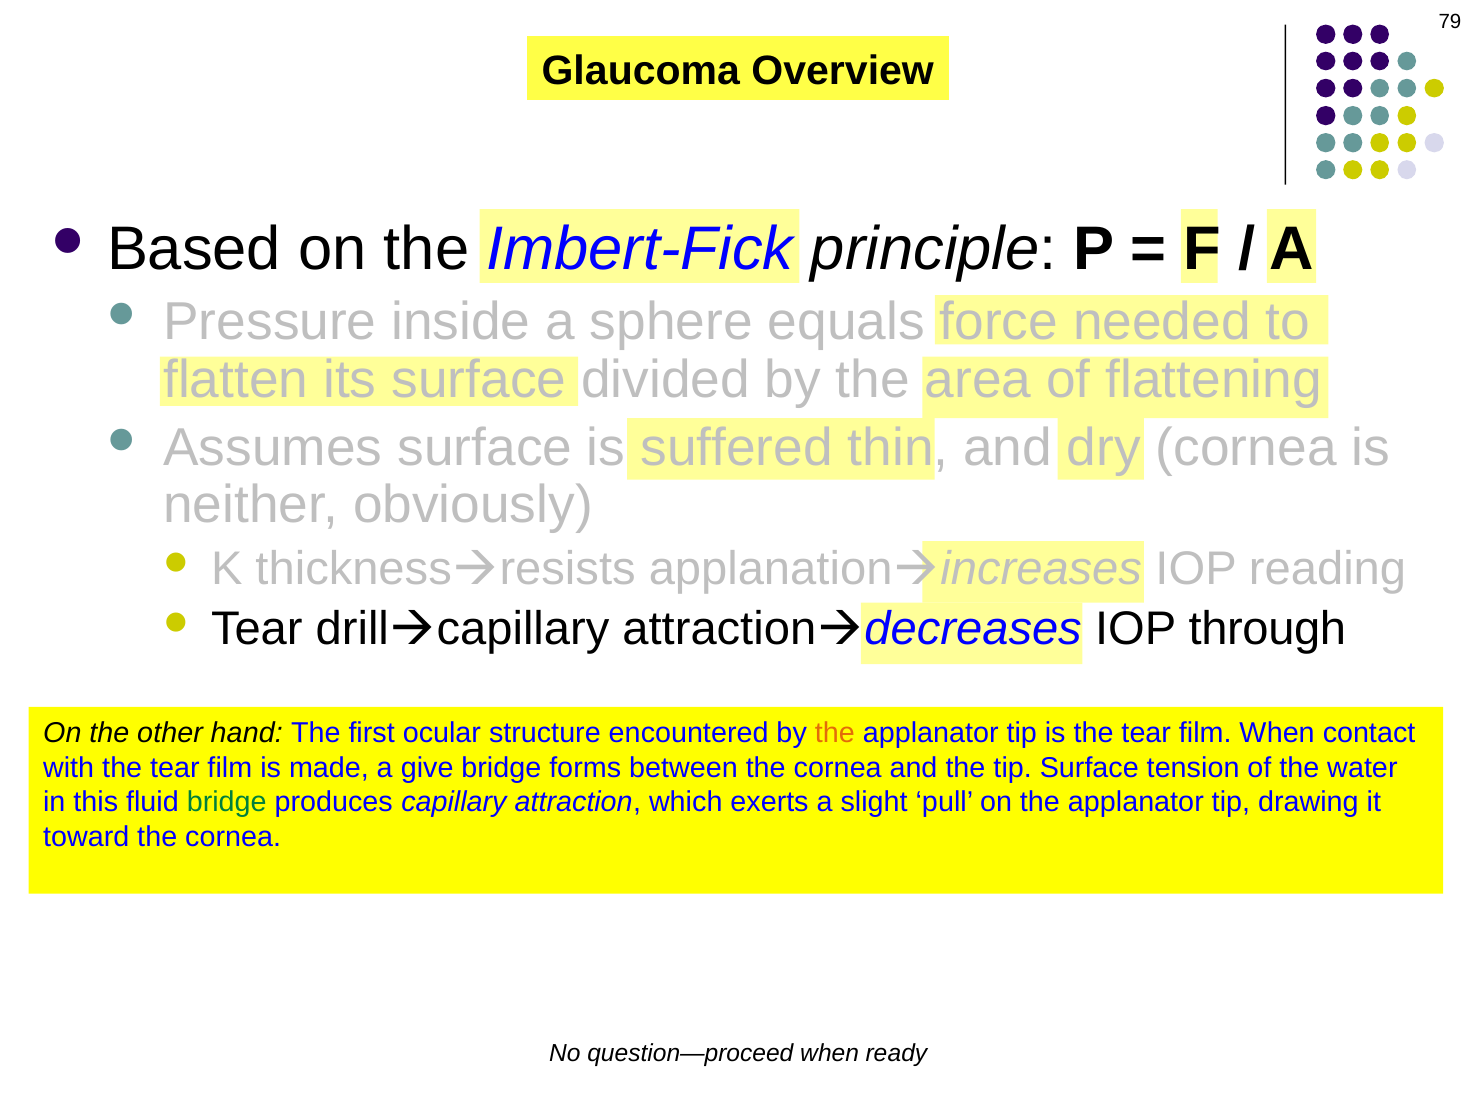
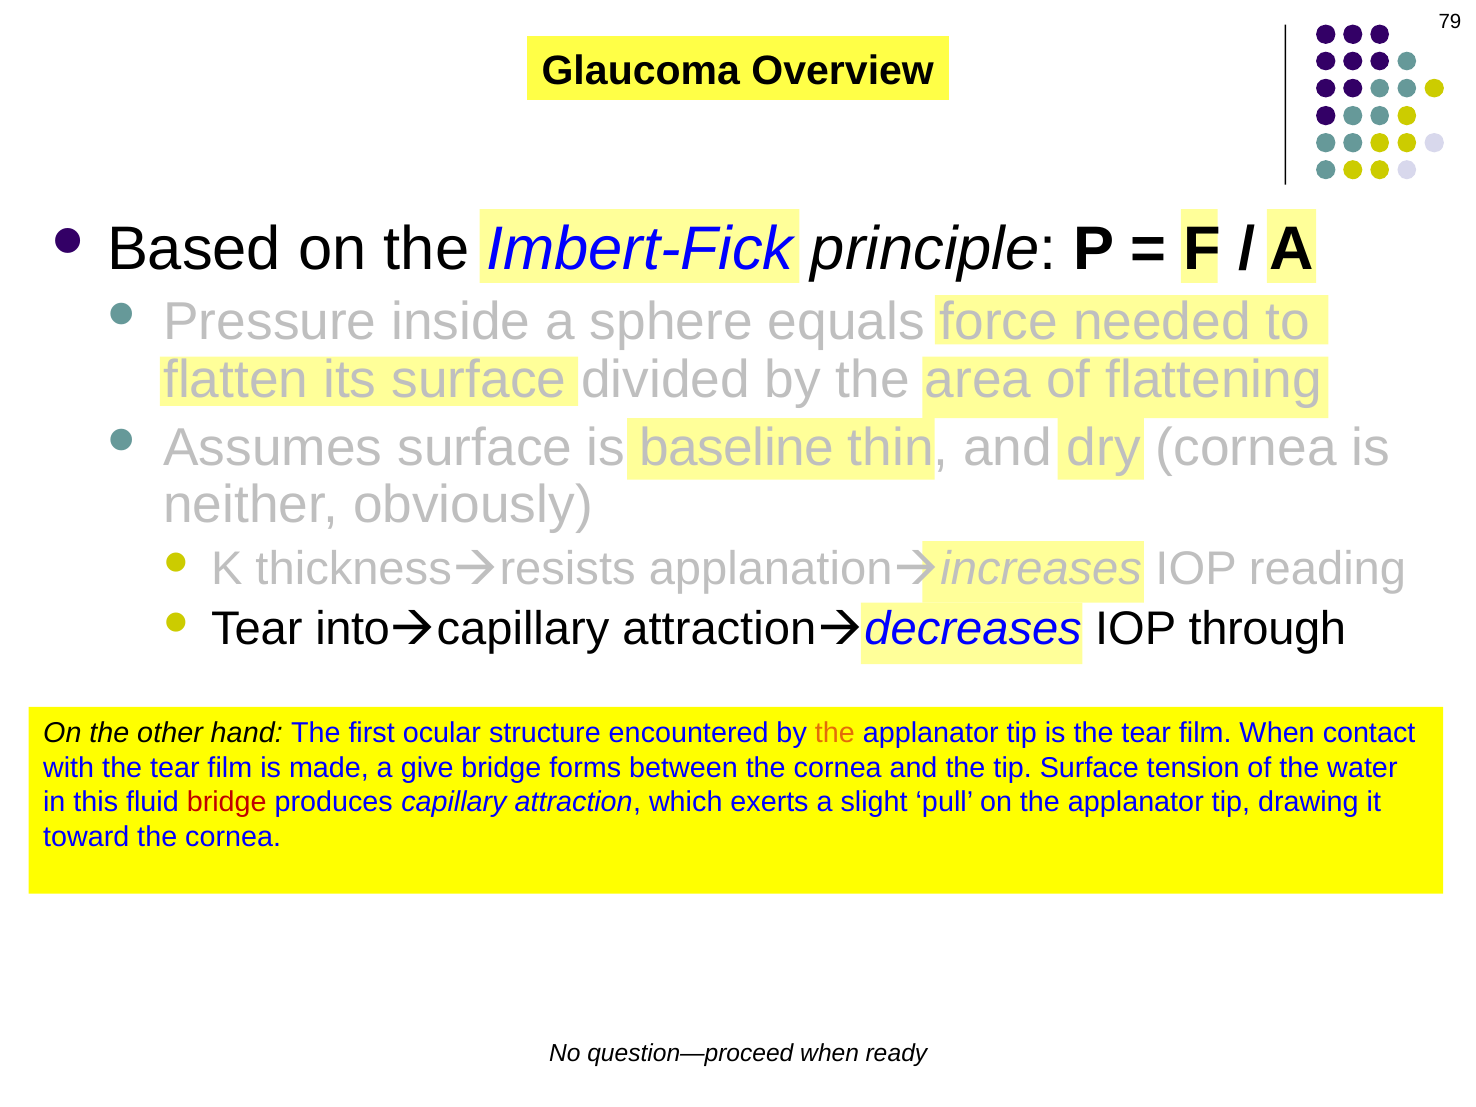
suffered: suffered -> baseline
drill: drill -> into
bridge at (227, 802) colour: green -> red
